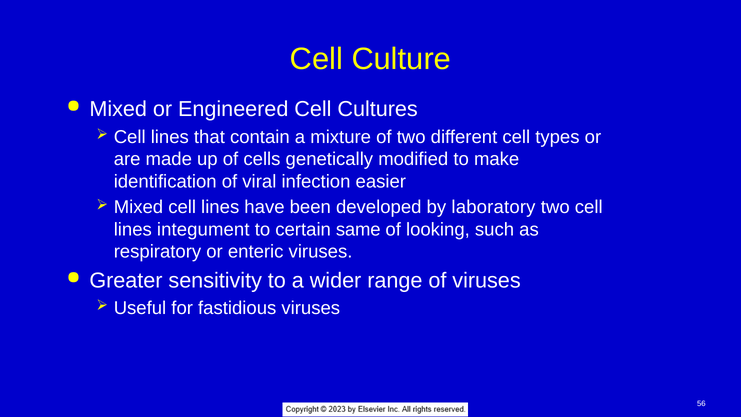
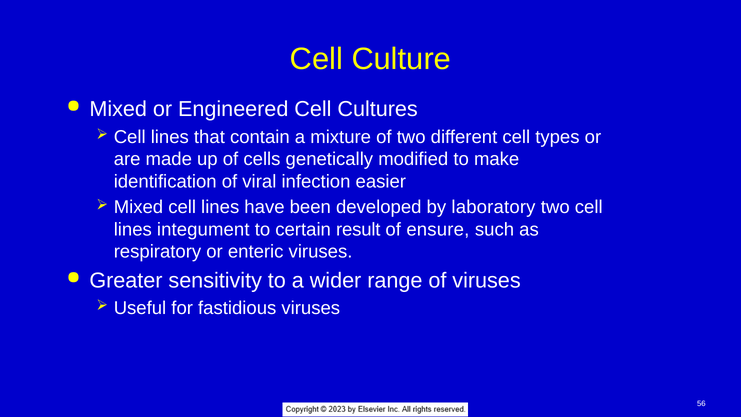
same: same -> result
looking: looking -> ensure
